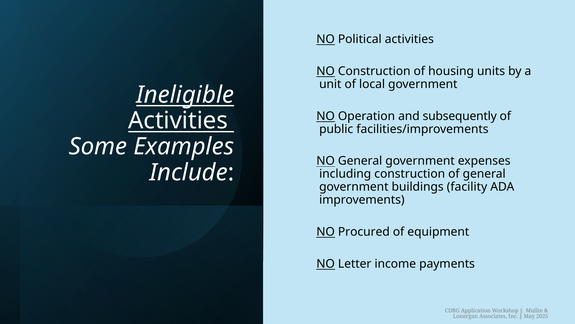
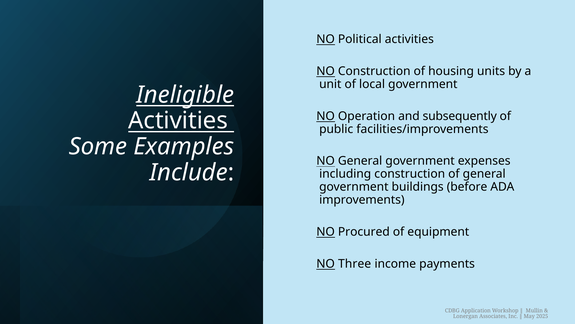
facility: facility -> before
Letter: Letter -> Three
